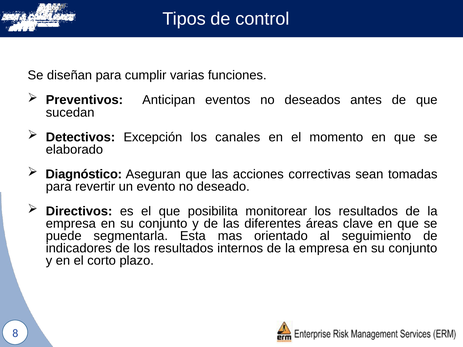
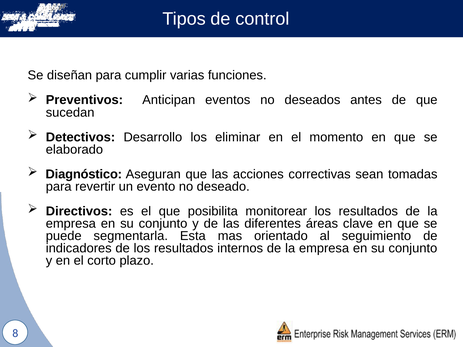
Excepción: Excepción -> Desarrollo
canales: canales -> eliminar
